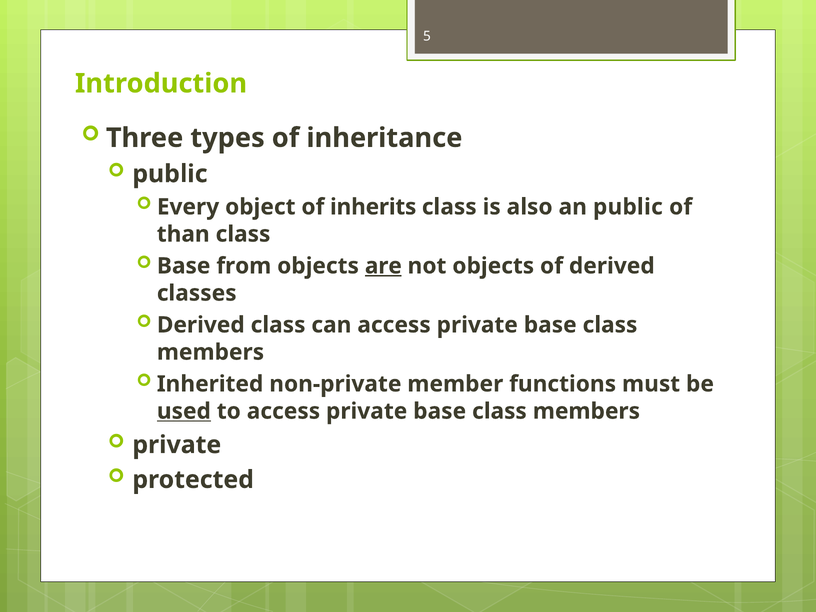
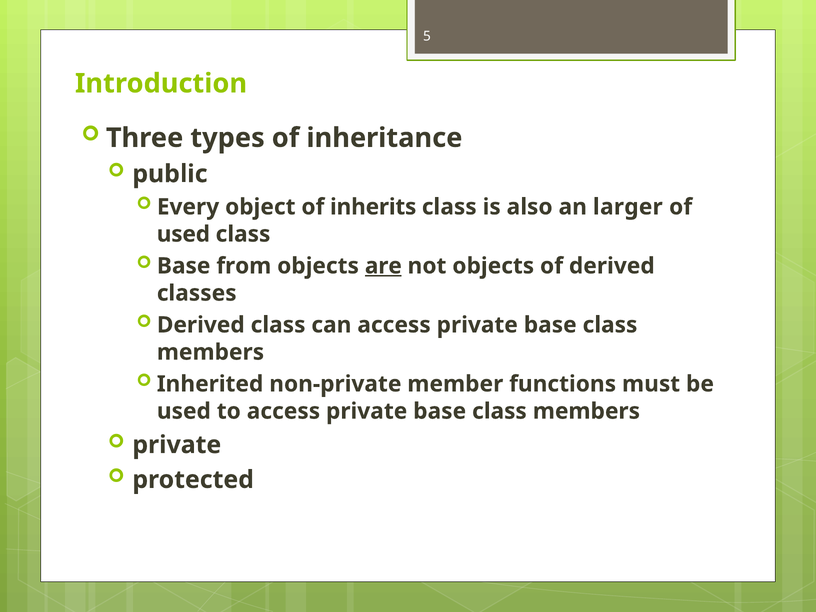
an public: public -> larger
than at (183, 234): than -> used
used at (184, 411) underline: present -> none
